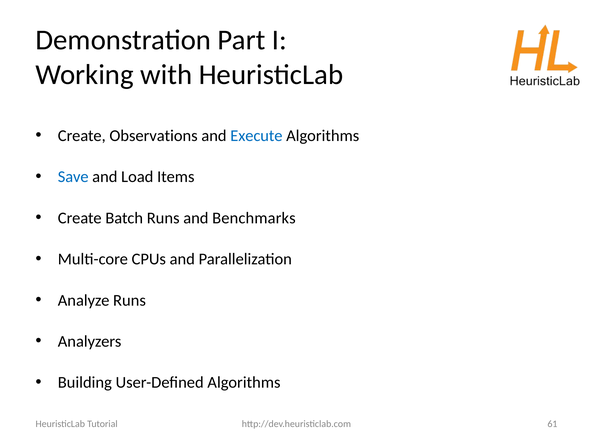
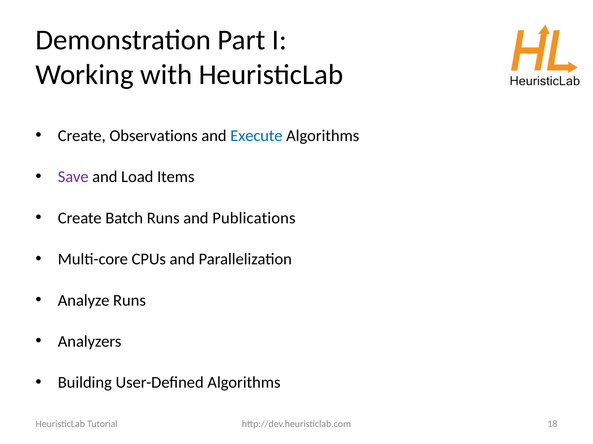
Save colour: blue -> purple
Benchmarks: Benchmarks -> Publications
61: 61 -> 18
